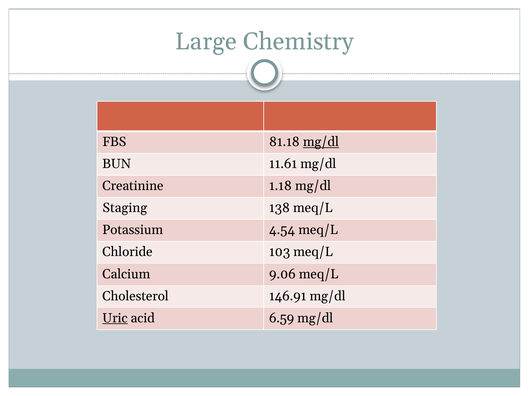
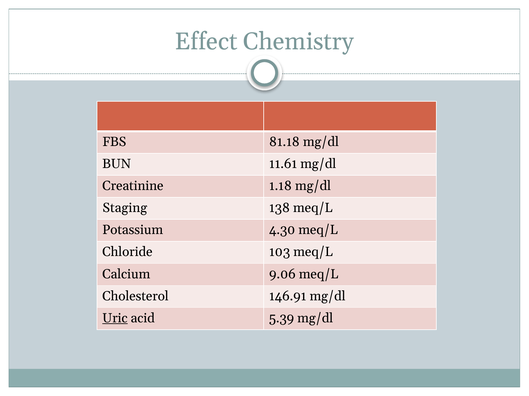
Large: Large -> Effect
mg/dl at (321, 142) underline: present -> none
4.54: 4.54 -> 4.30
6.59: 6.59 -> 5.39
